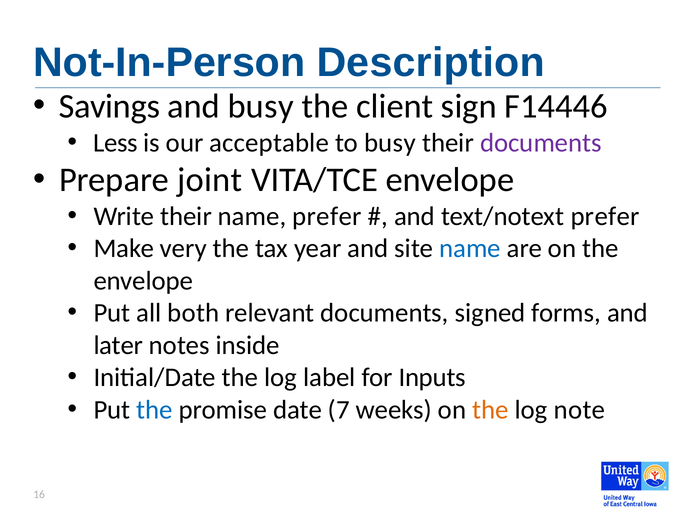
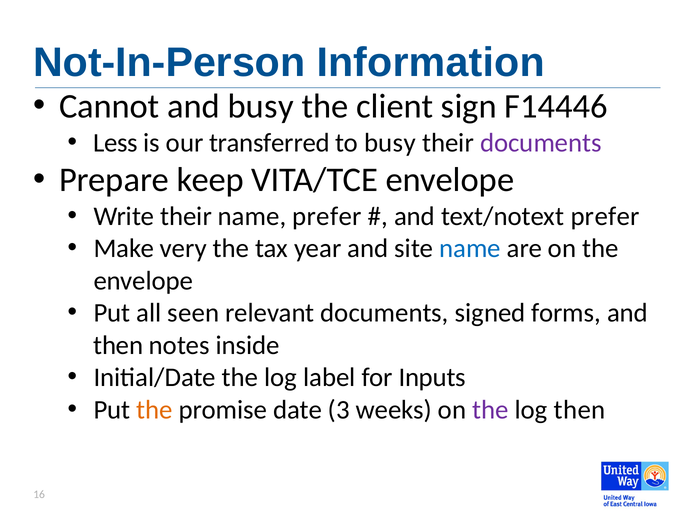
Description: Description -> Information
Savings: Savings -> Cannot
acceptable: acceptable -> transferred
joint: joint -> keep
both: both -> seen
later at (118, 345): later -> then
the at (155, 409) colour: blue -> orange
7: 7 -> 3
the at (490, 409) colour: orange -> purple
log note: note -> then
